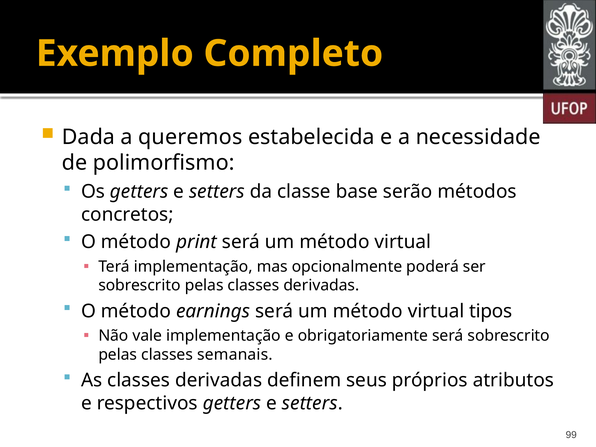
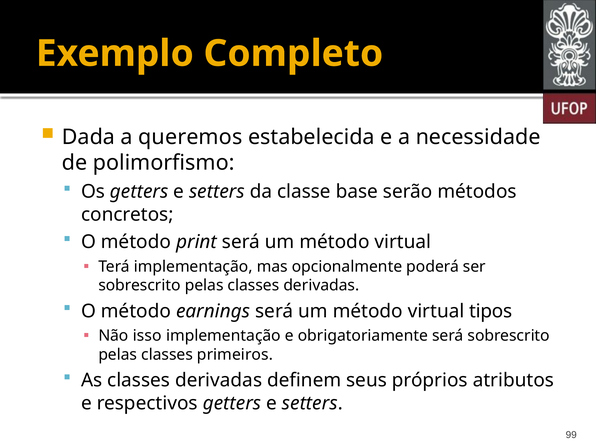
vale: vale -> isso
semanais: semanais -> primeiros
